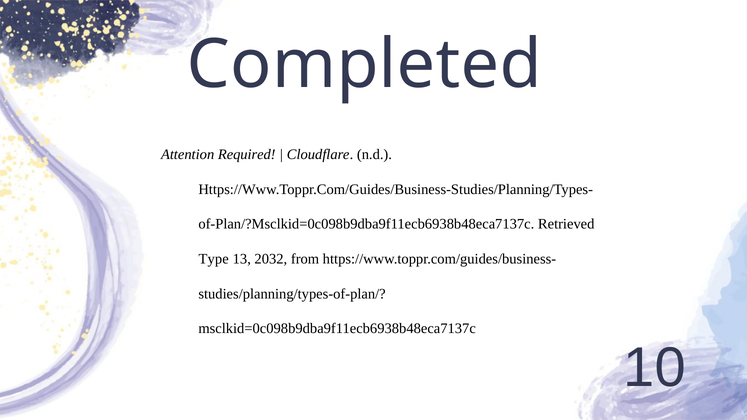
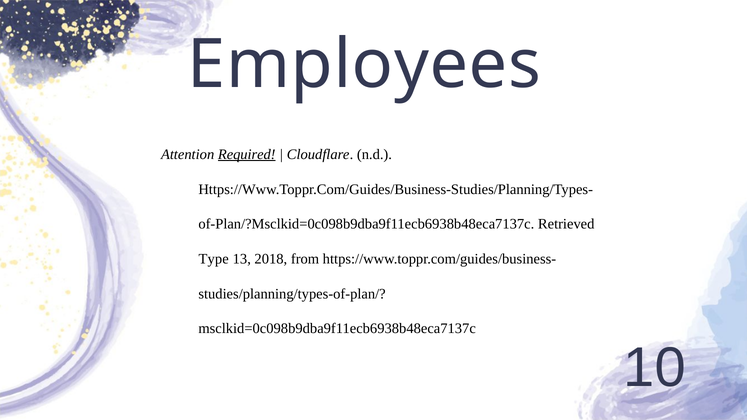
Completed: Completed -> Employees
Required underline: none -> present
2032: 2032 -> 2018
